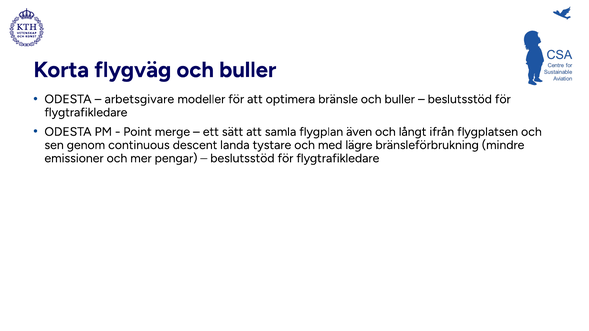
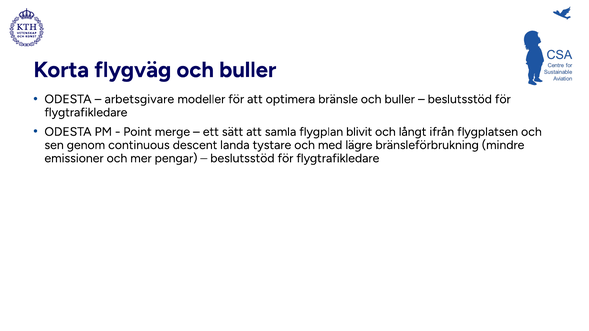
även: även -> blivit
